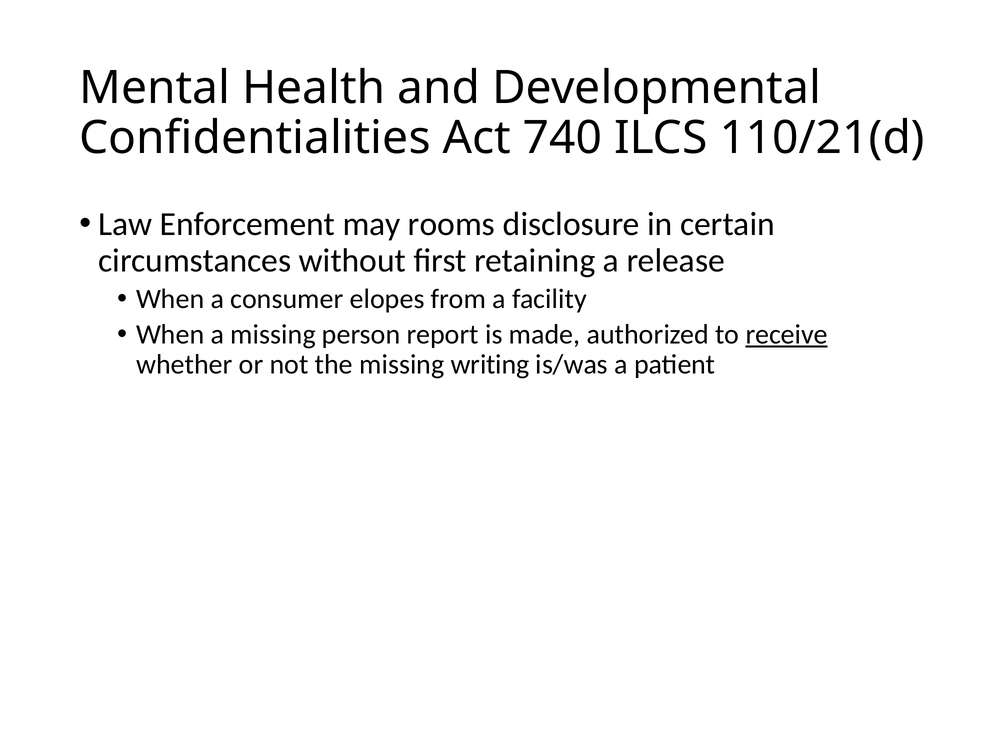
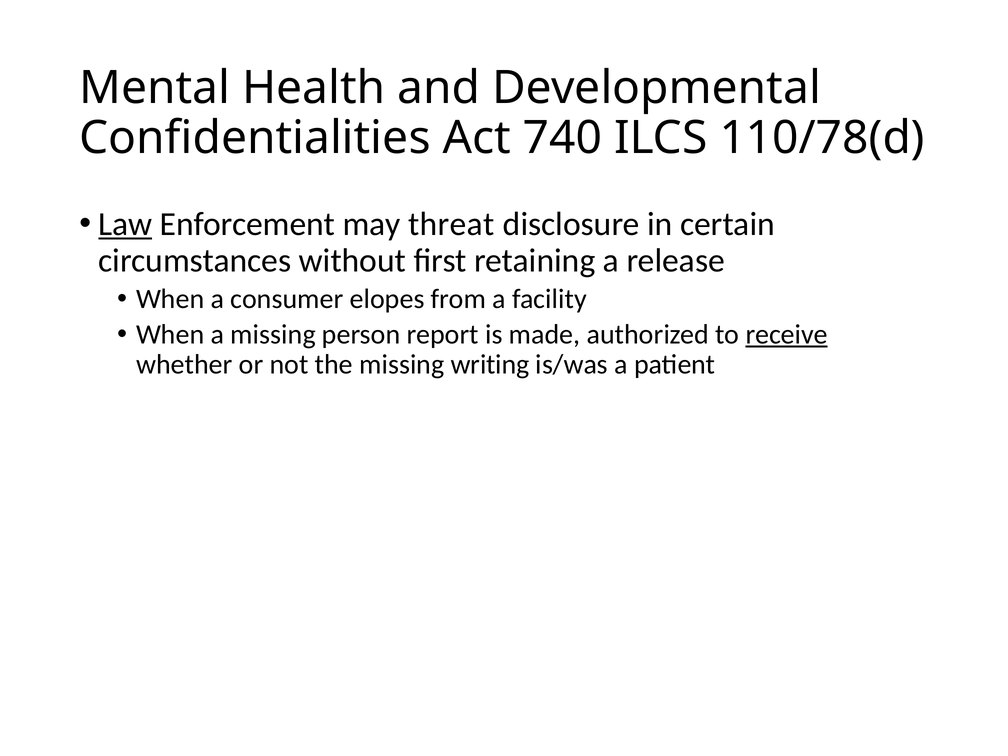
110/21(d: 110/21(d -> 110/78(d
Law underline: none -> present
rooms: rooms -> threat
